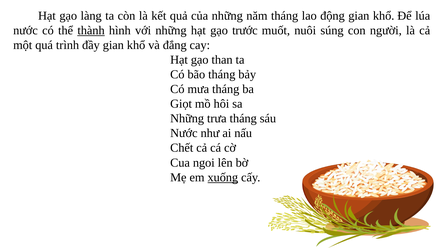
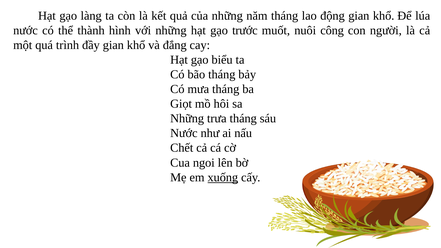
thành underline: present -> none
súng: súng -> công
than: than -> biểu
